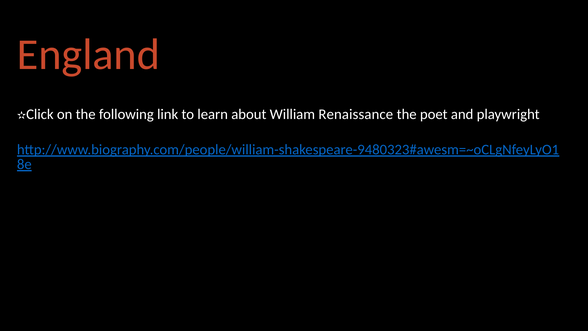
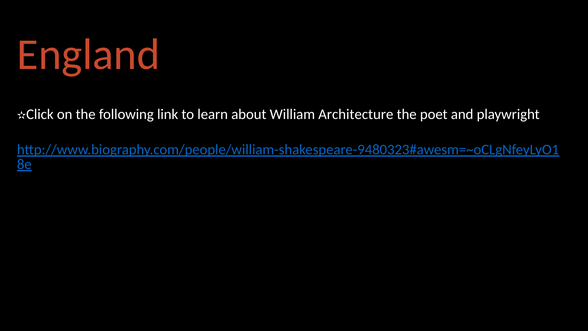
Renaissance: Renaissance -> Architecture
